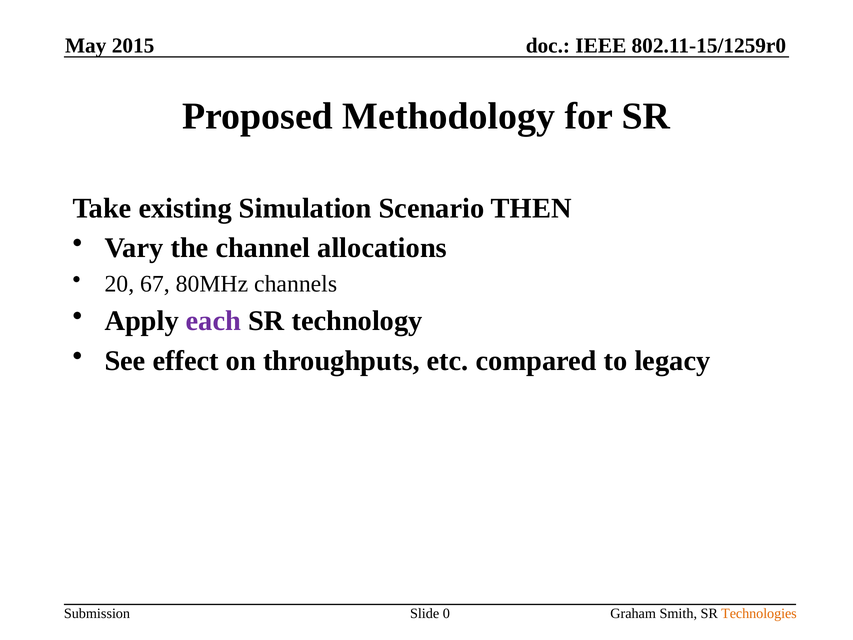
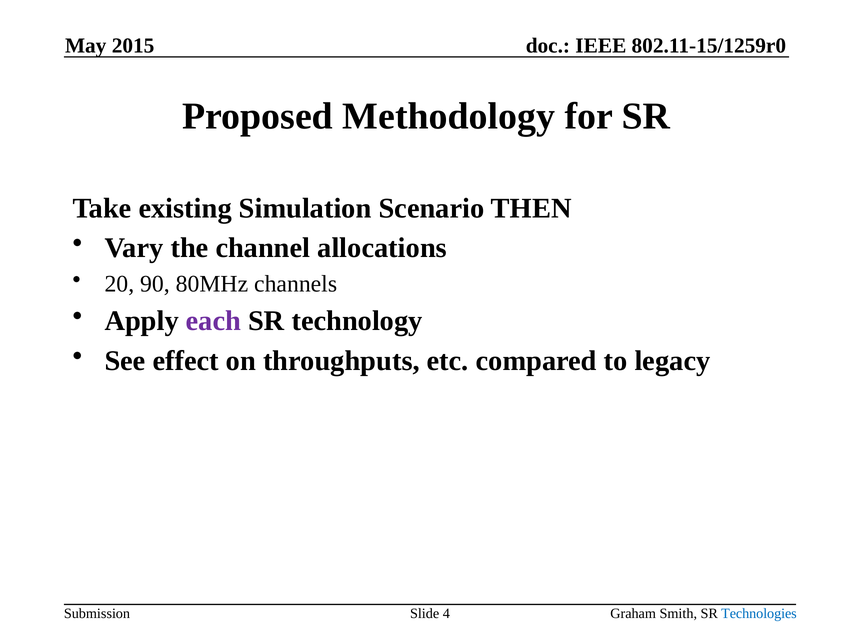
67: 67 -> 90
0: 0 -> 4
Technologies colour: orange -> blue
